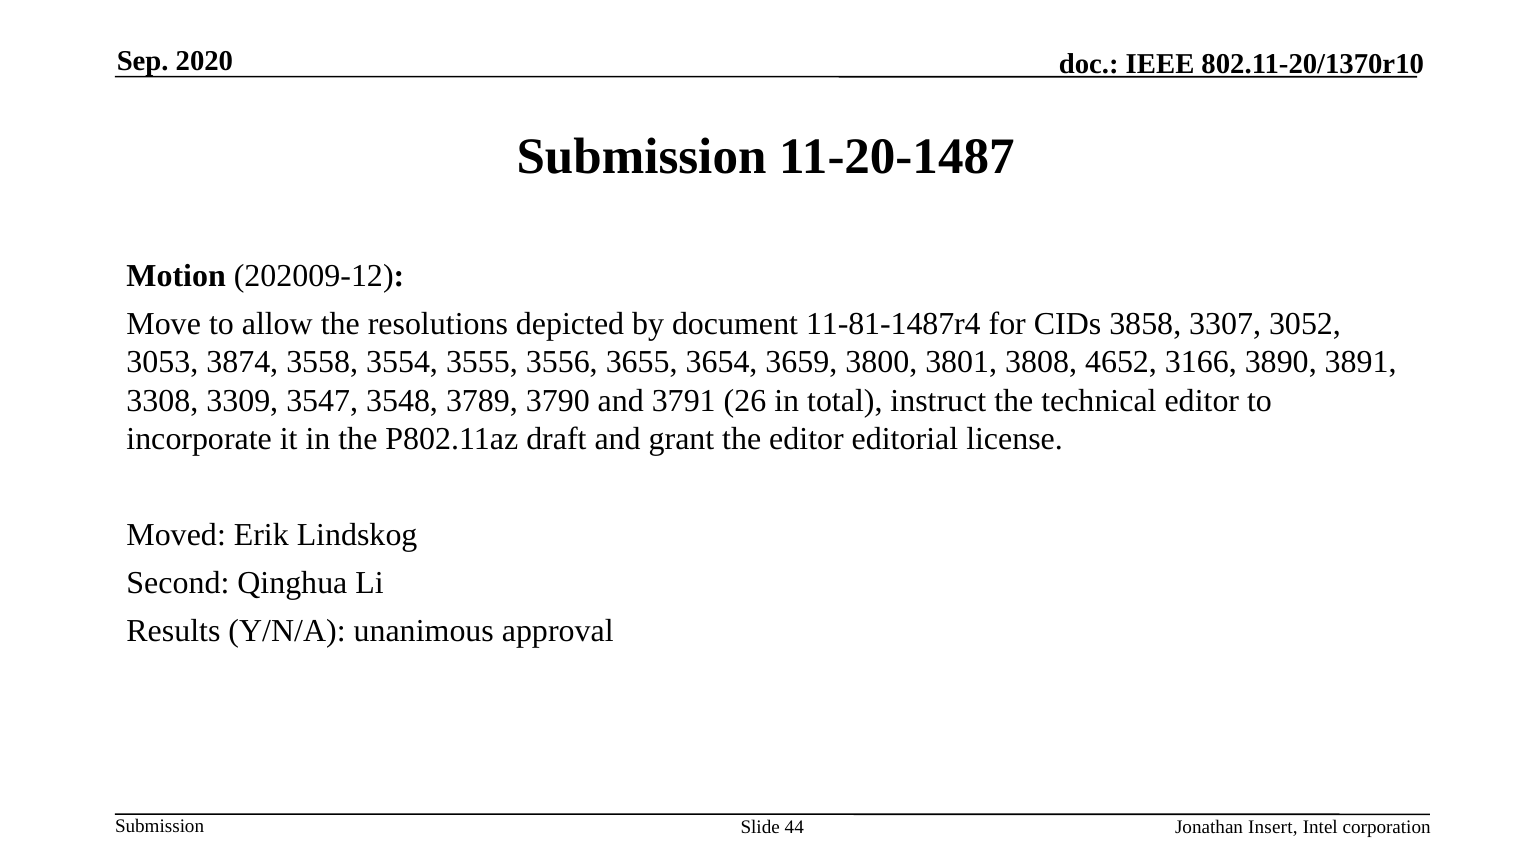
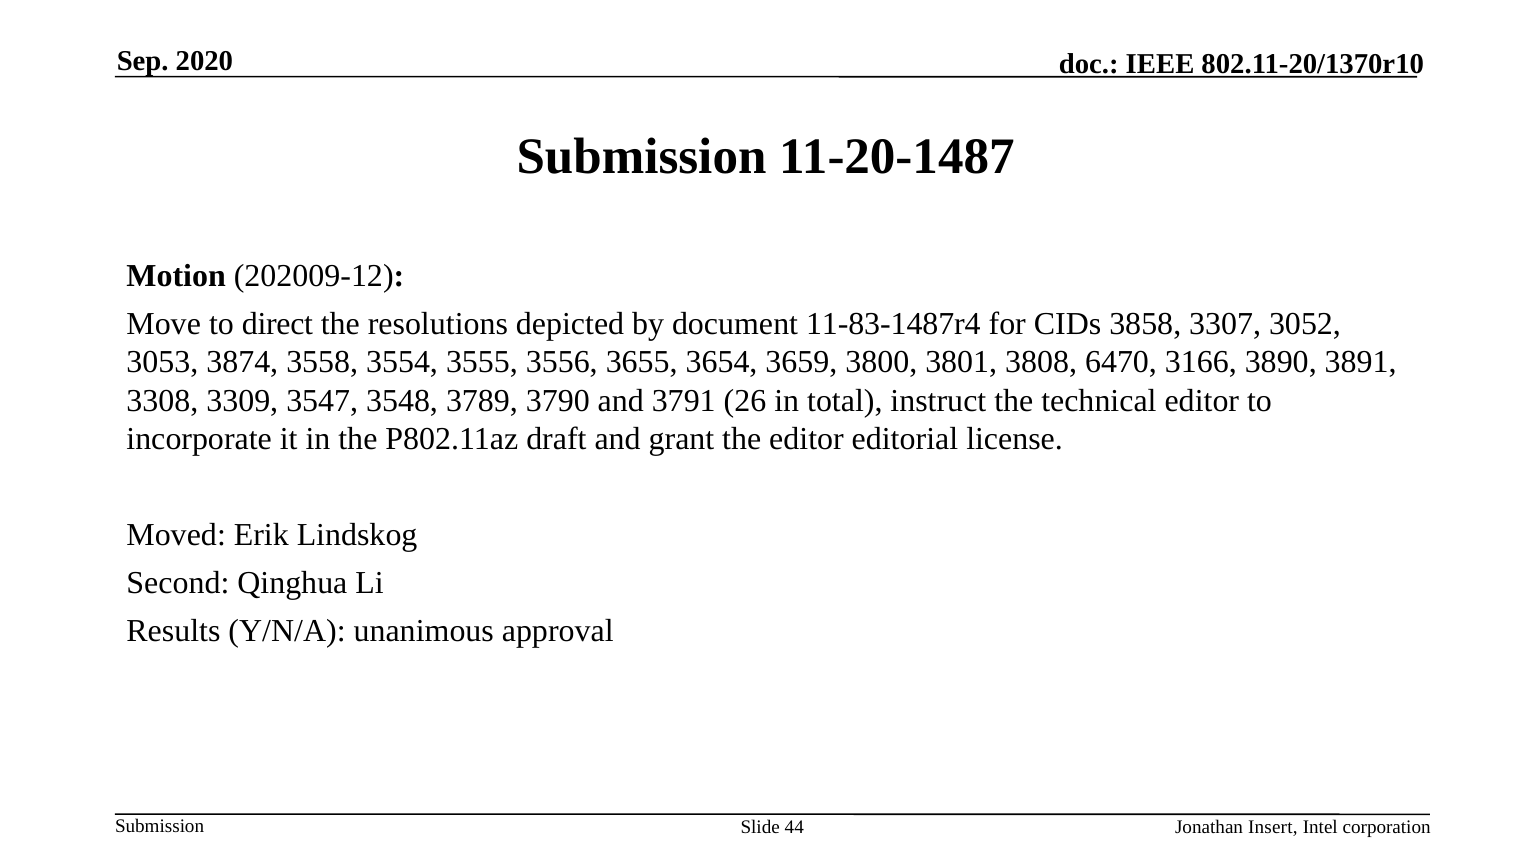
allow: allow -> direct
11-81-1487r4: 11-81-1487r4 -> 11-83-1487r4
4652: 4652 -> 6470
